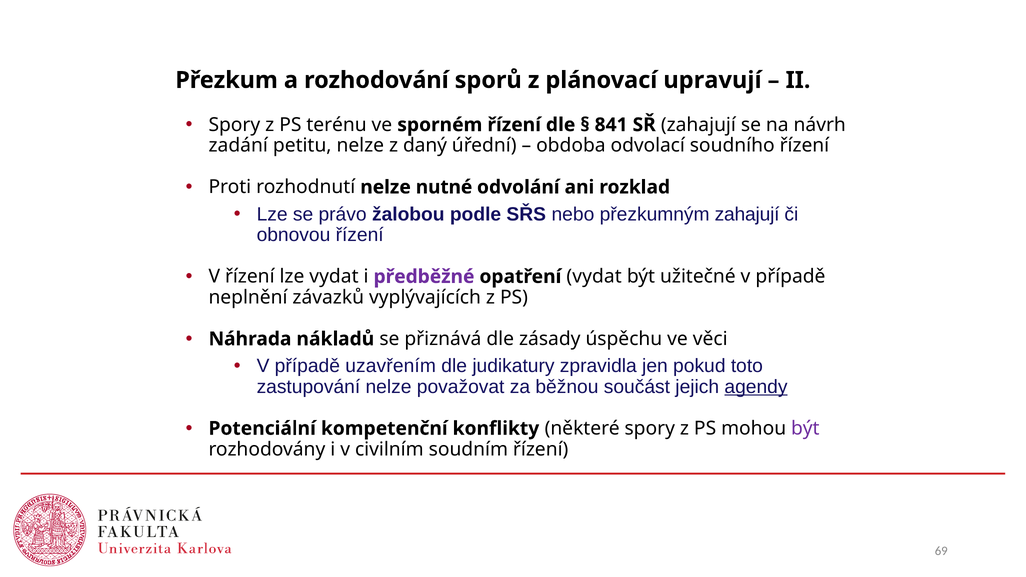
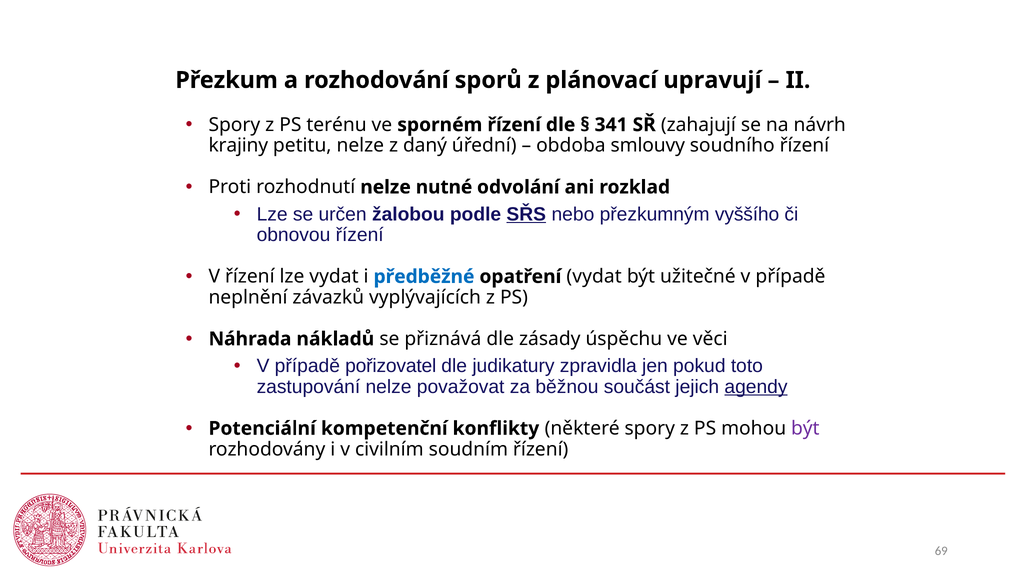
841: 841 -> 341
zadání: zadání -> krajiny
odvolací: odvolací -> smlouvy
právo: právo -> určen
SŘS underline: none -> present
přezkumným zahajují: zahajují -> vyššího
předběžné colour: purple -> blue
uzavřením: uzavřením -> pořizovatel
